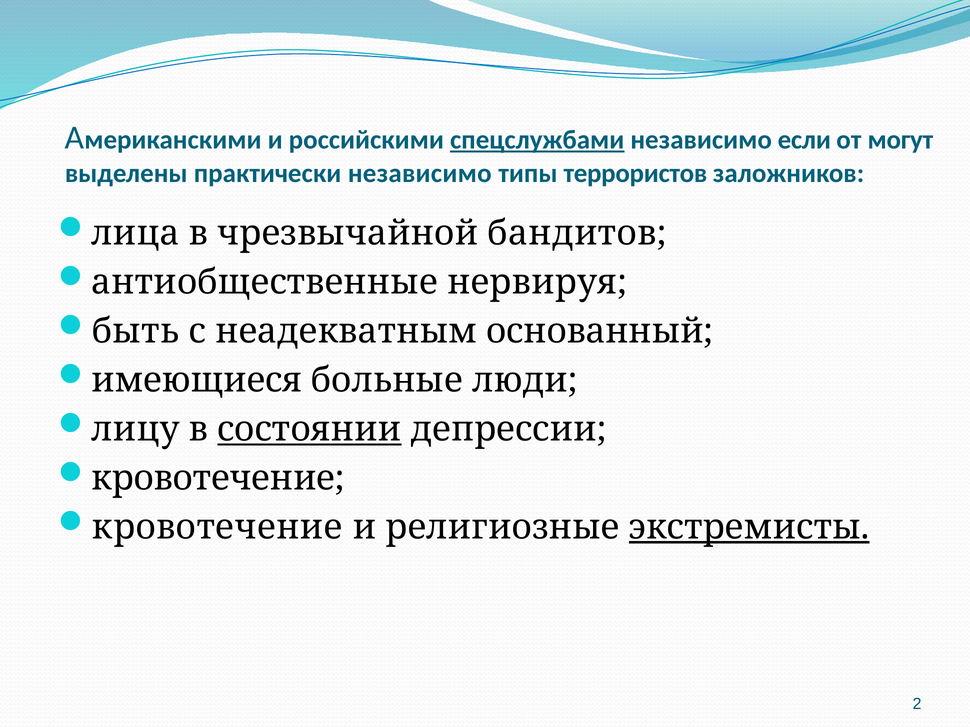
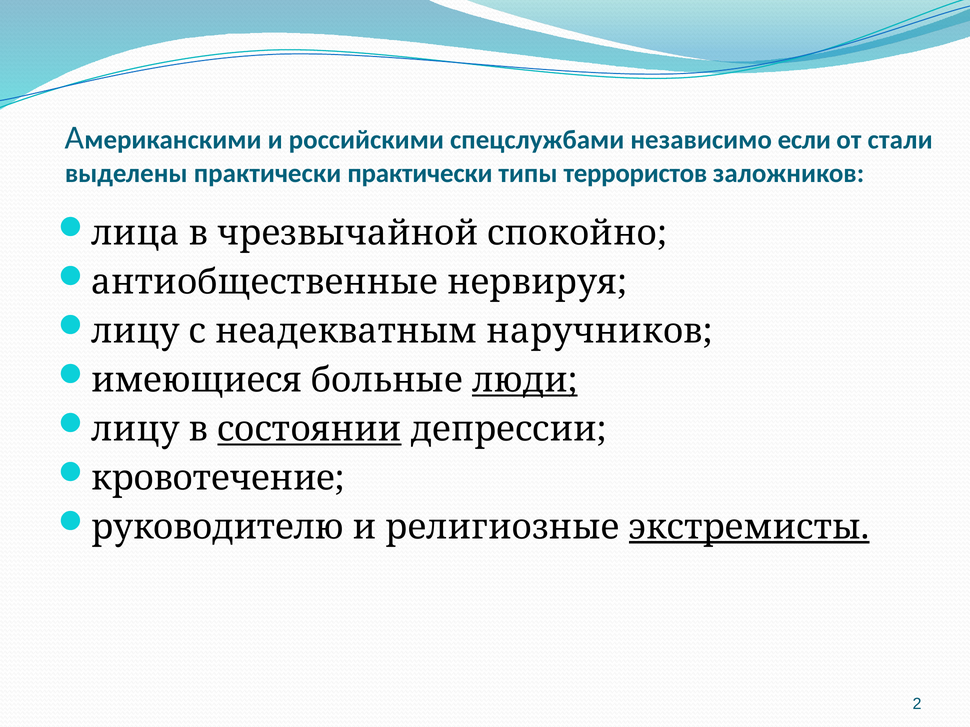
спецслужбами underline: present -> none
могут: могут -> стали
практически независимо: независимо -> практически
бандитов: бандитов -> спокойно
быть at (135, 332): быть -> лицу
основанный: основанный -> наручников
люди underline: none -> present
кровотечение at (217, 528): кровотечение -> руководителю
